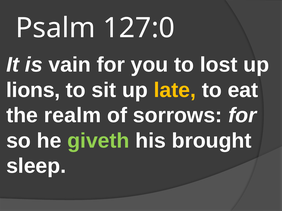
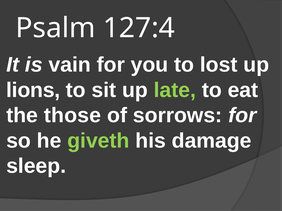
127:0: 127:0 -> 127:4
late colour: yellow -> light green
realm: realm -> those
brought: brought -> damage
